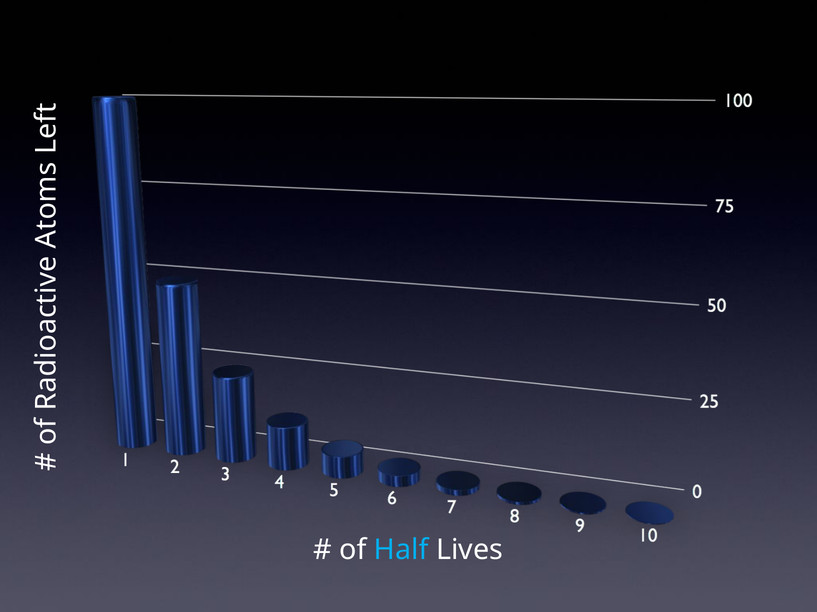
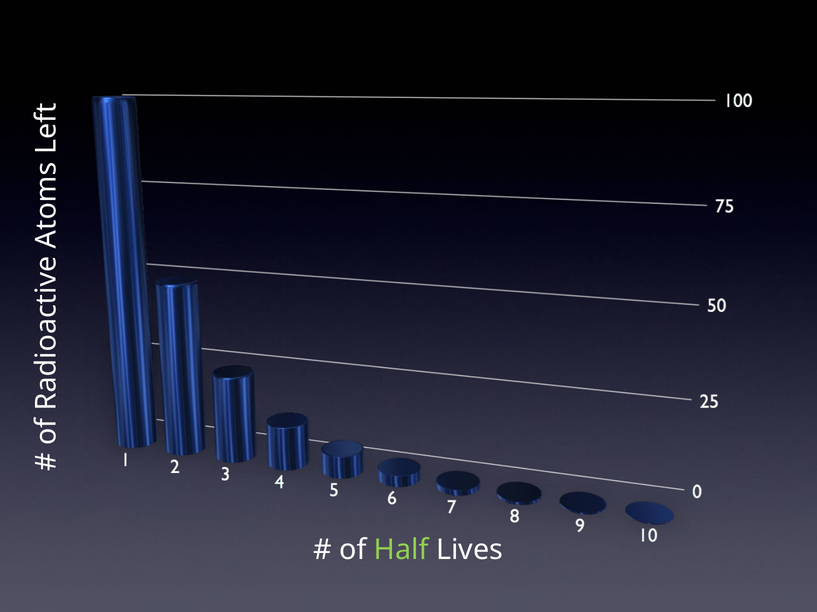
Half colour: light blue -> light green
